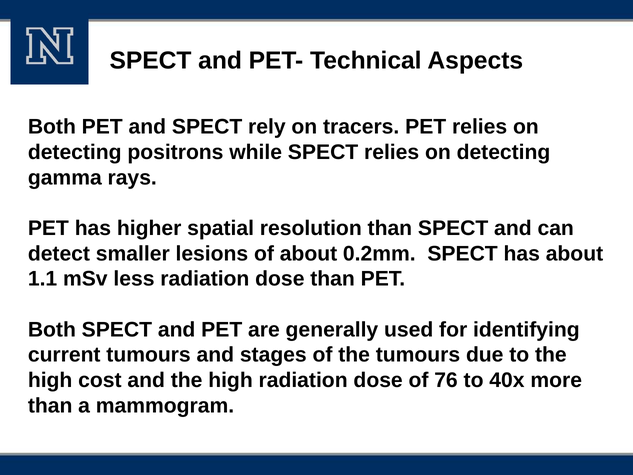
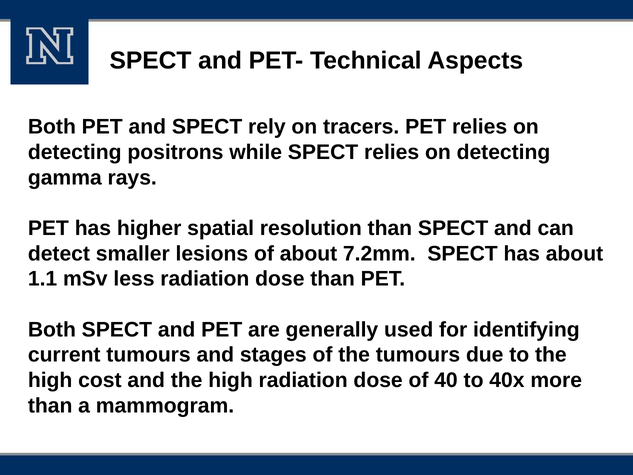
0.2mm: 0.2mm -> 7.2mm
76: 76 -> 40
